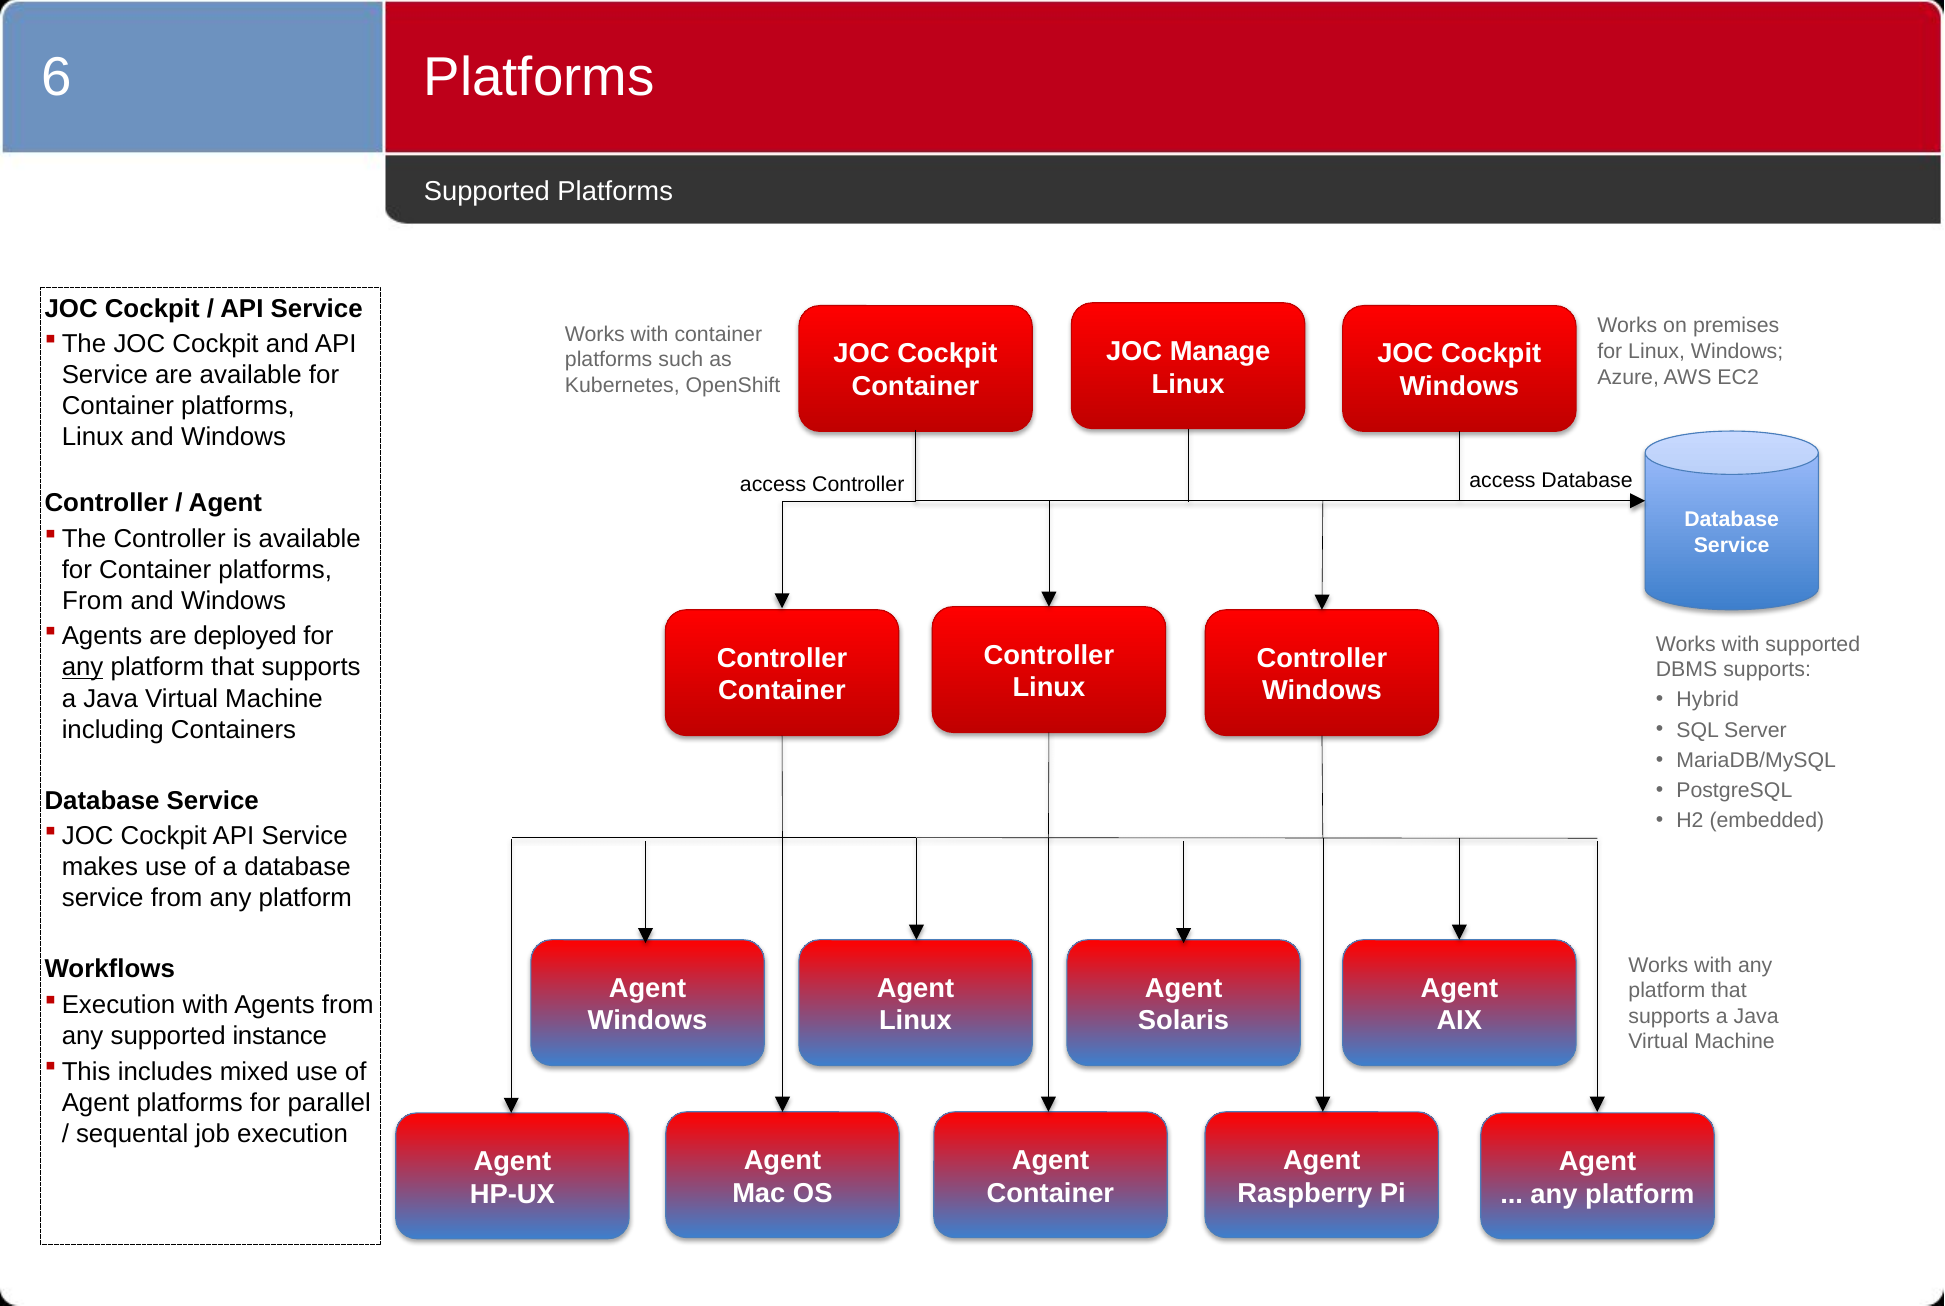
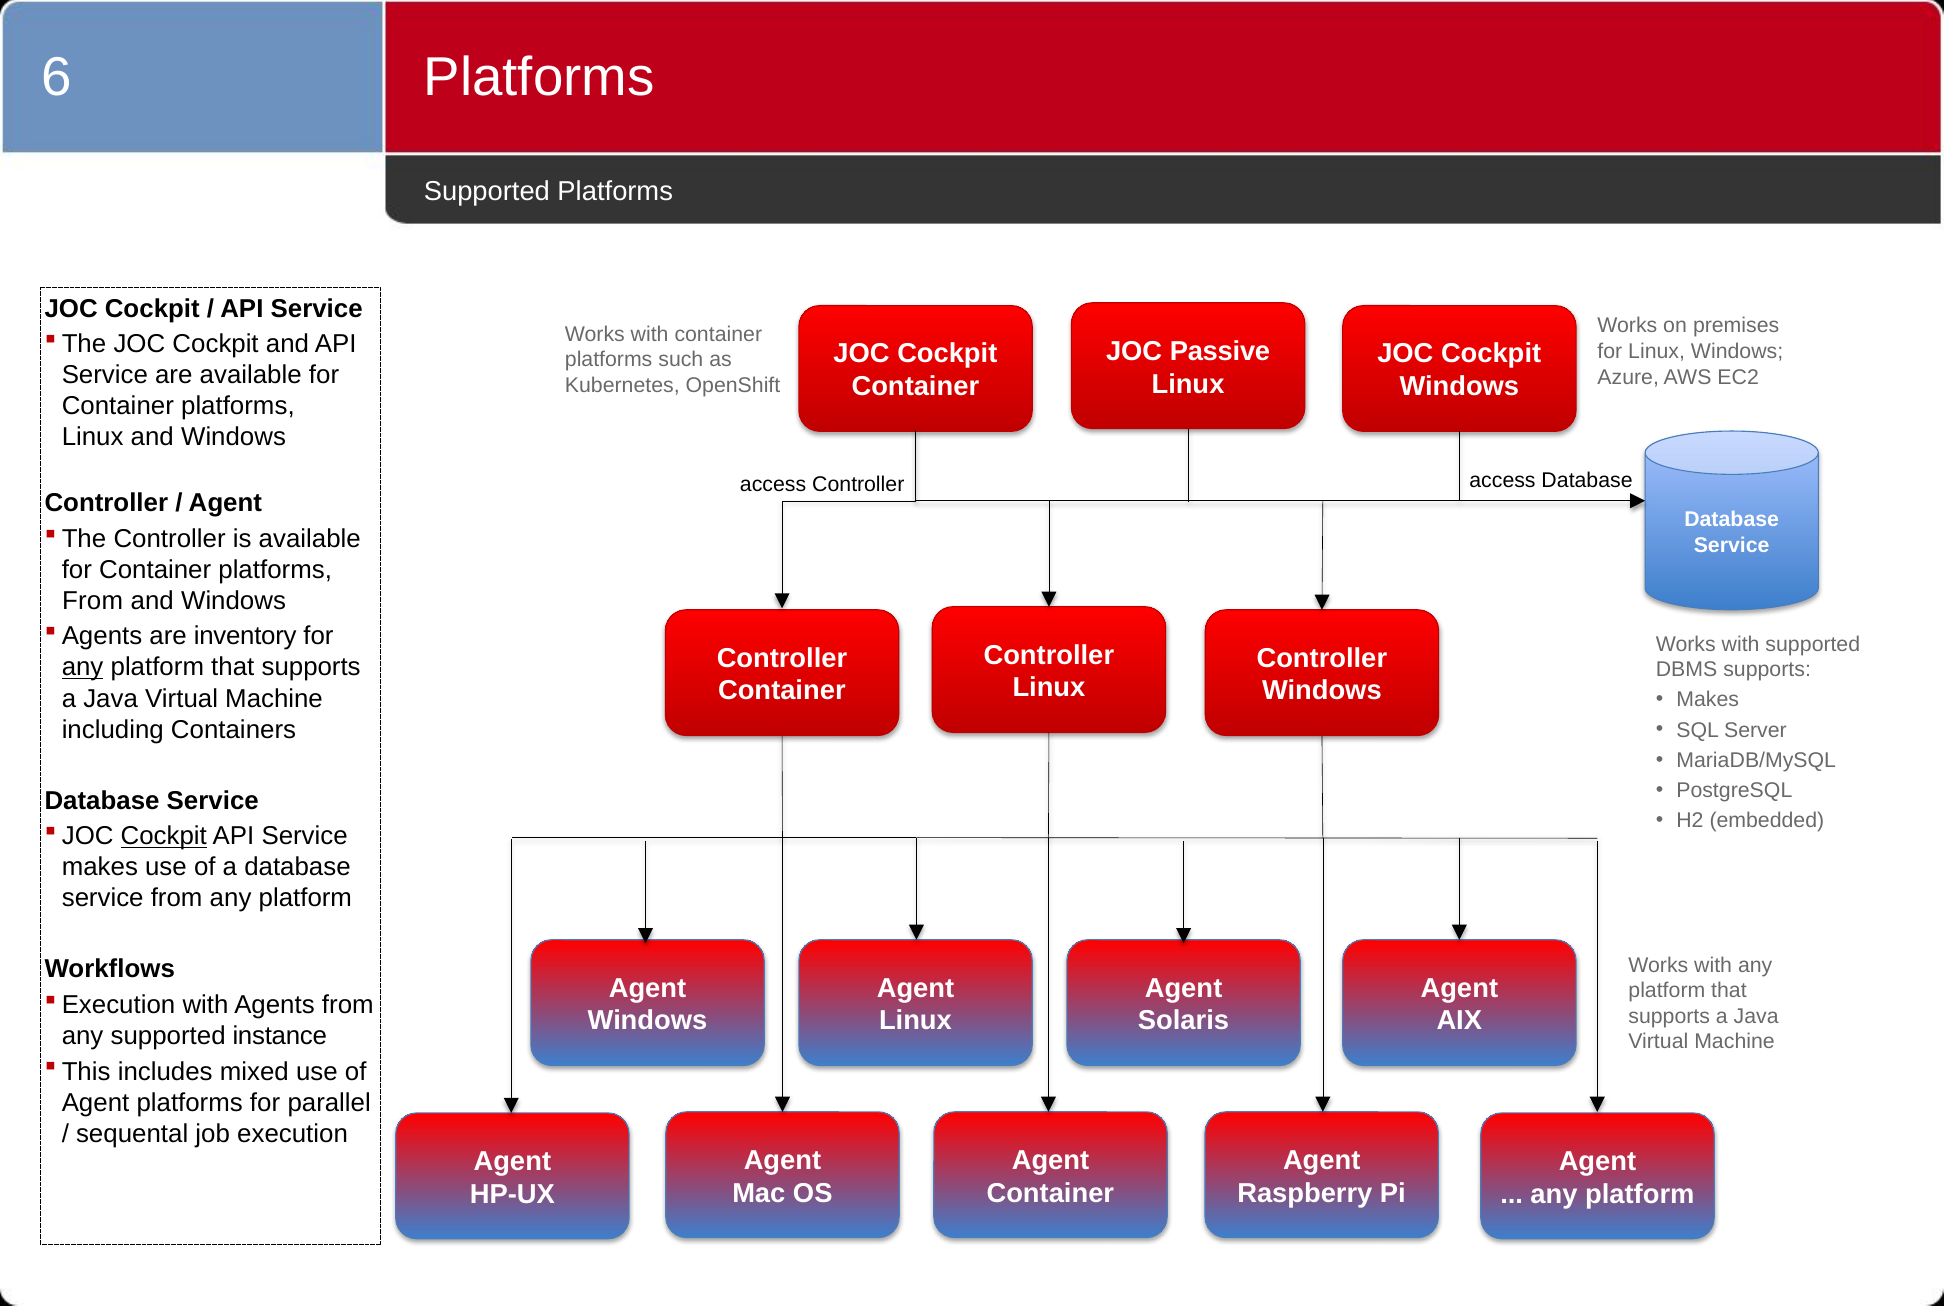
Manage: Manage -> Passive
deployed: deployed -> inventory
Hybrid at (1708, 700): Hybrid -> Makes
Cockpit at (164, 836) underline: none -> present
